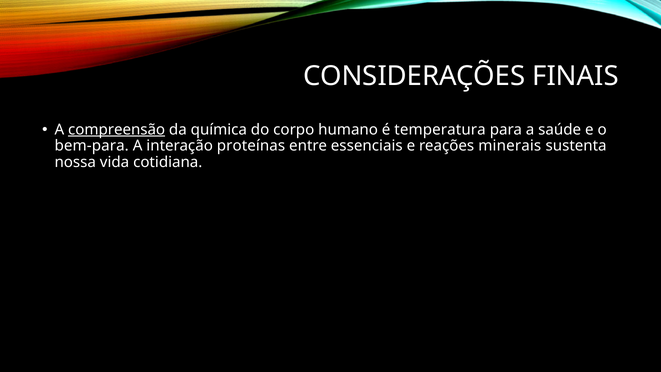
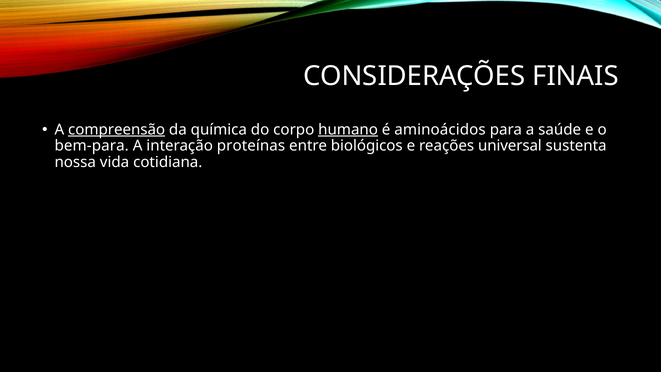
humano underline: none -> present
temperatura: temperatura -> aminoácidos
essenciais: essenciais -> biológicos
minerais: minerais -> universal
